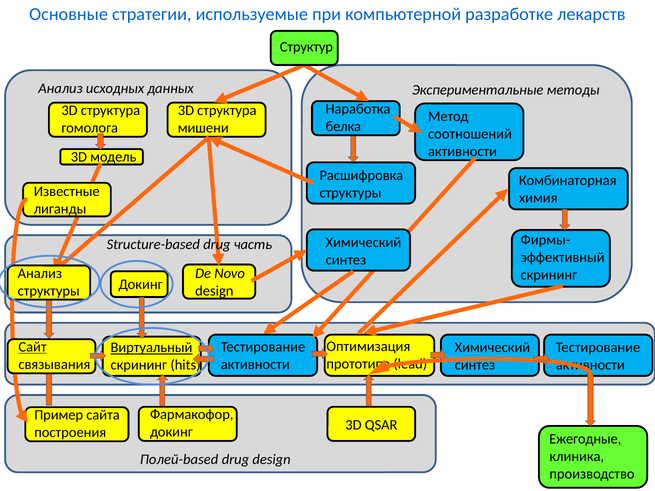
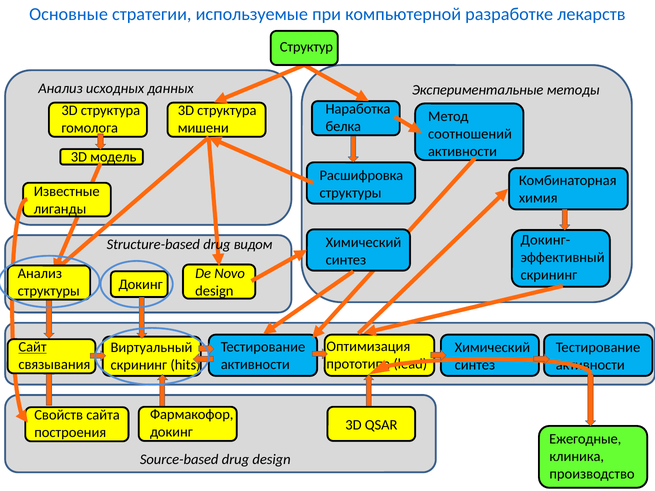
Фирмы-: Фирмы- -> Докинг-
часть: часть -> видом
Виртуальный underline: present -> none
Пример: Пример -> Свойств
Полей-based: Полей-based -> Source-based
